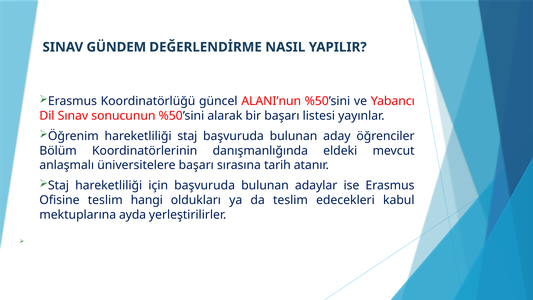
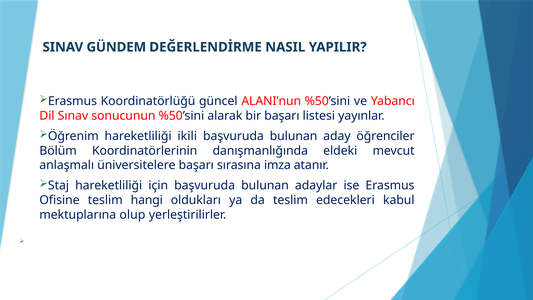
hareketliliği staj: staj -> ikili
tarih: tarih -> imza
ayda: ayda -> olup
